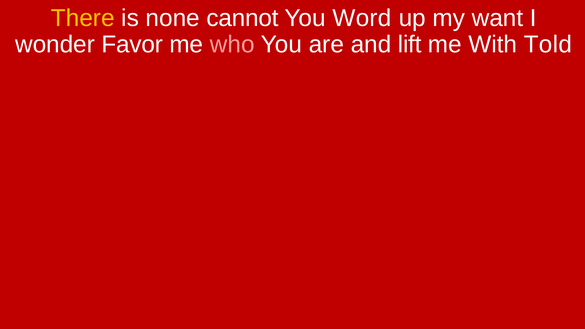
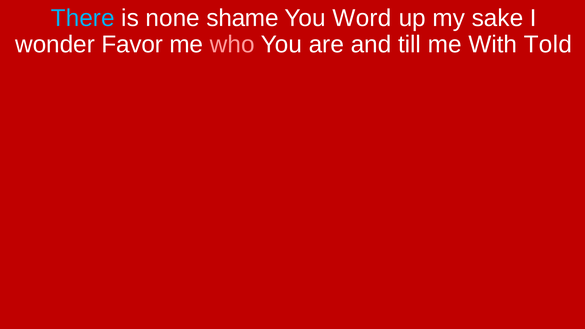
There colour: yellow -> light blue
cannot: cannot -> shame
want: want -> sake
lift: lift -> till
